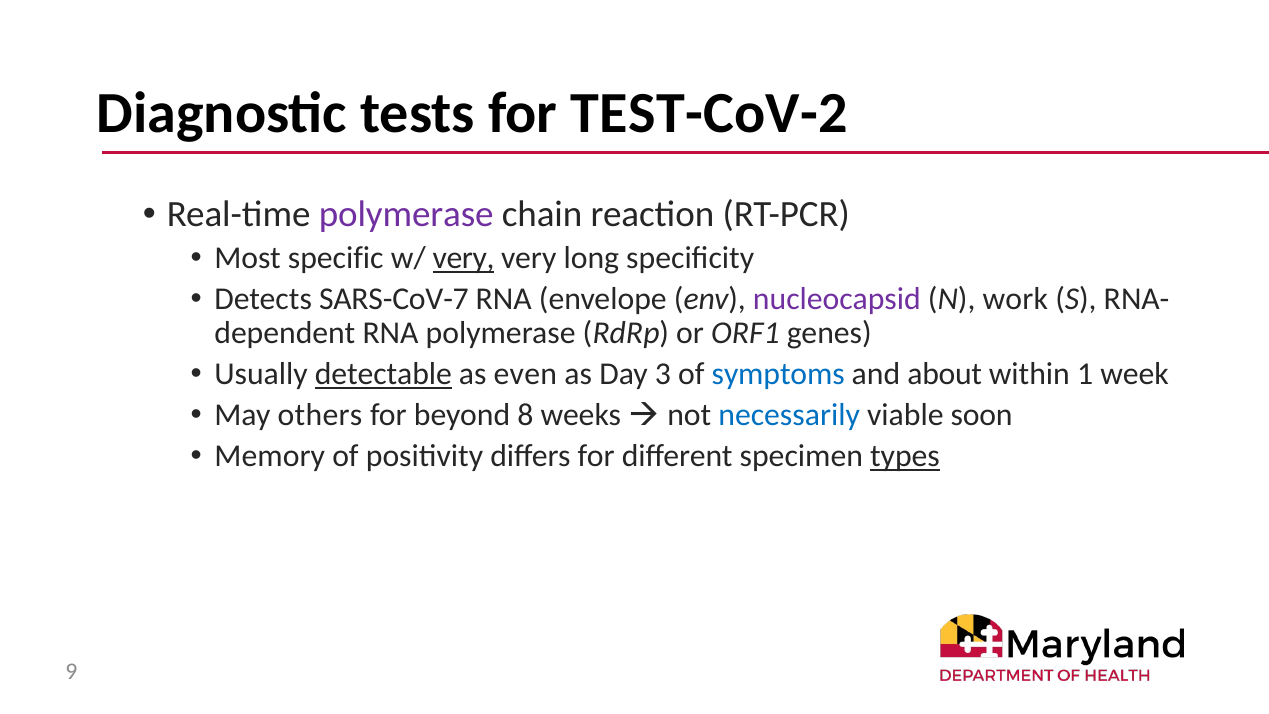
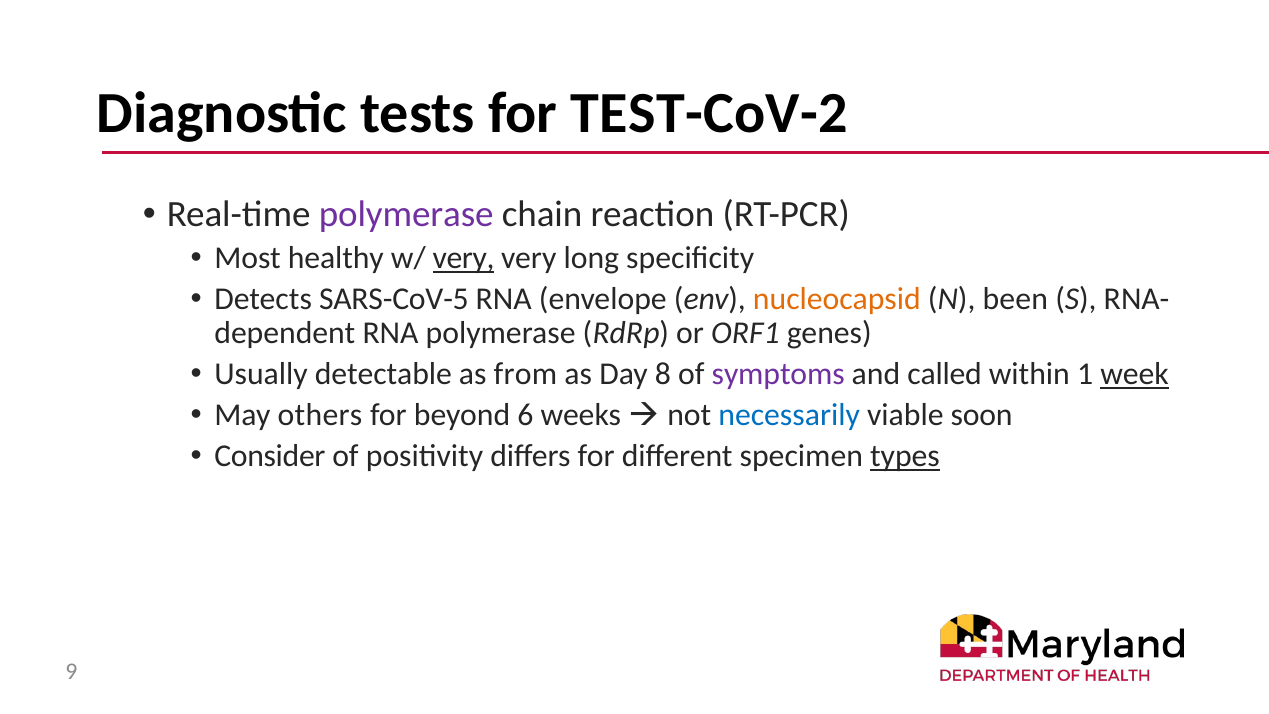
specific: specific -> healthy
SARS-CoV-7: SARS-CoV-7 -> SARS-CoV-5
nucleocapsid colour: purple -> orange
work: work -> been
detectable underline: present -> none
even: even -> from
3: 3 -> 8
symptoms colour: blue -> purple
about: about -> called
week underline: none -> present
8: 8 -> 6
Memory: Memory -> Consider
